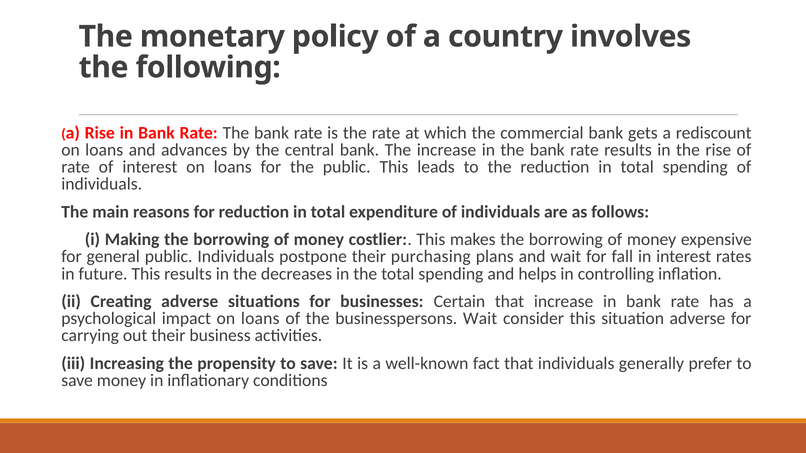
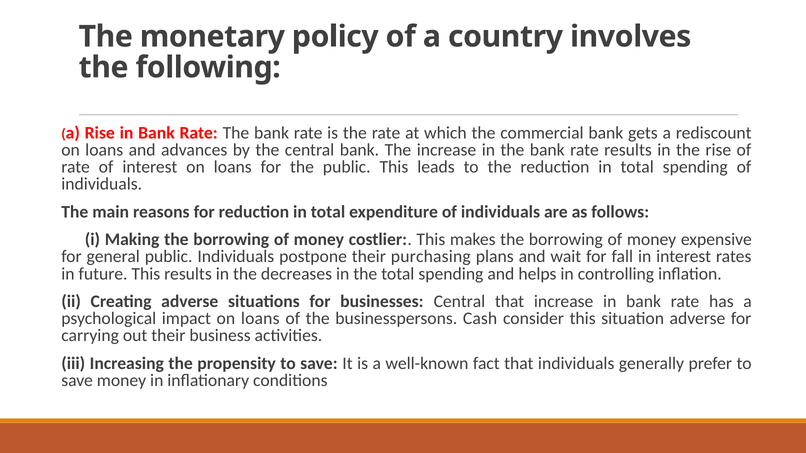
businesses Certain: Certain -> Central
businesspersons Wait: Wait -> Cash
